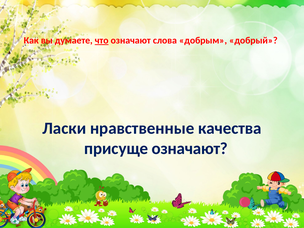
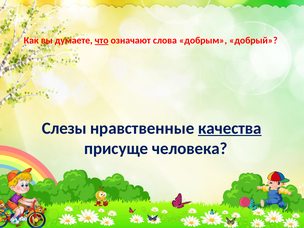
Ласки: Ласки -> Слезы
качества underline: none -> present
присуще означают: означают -> человека
